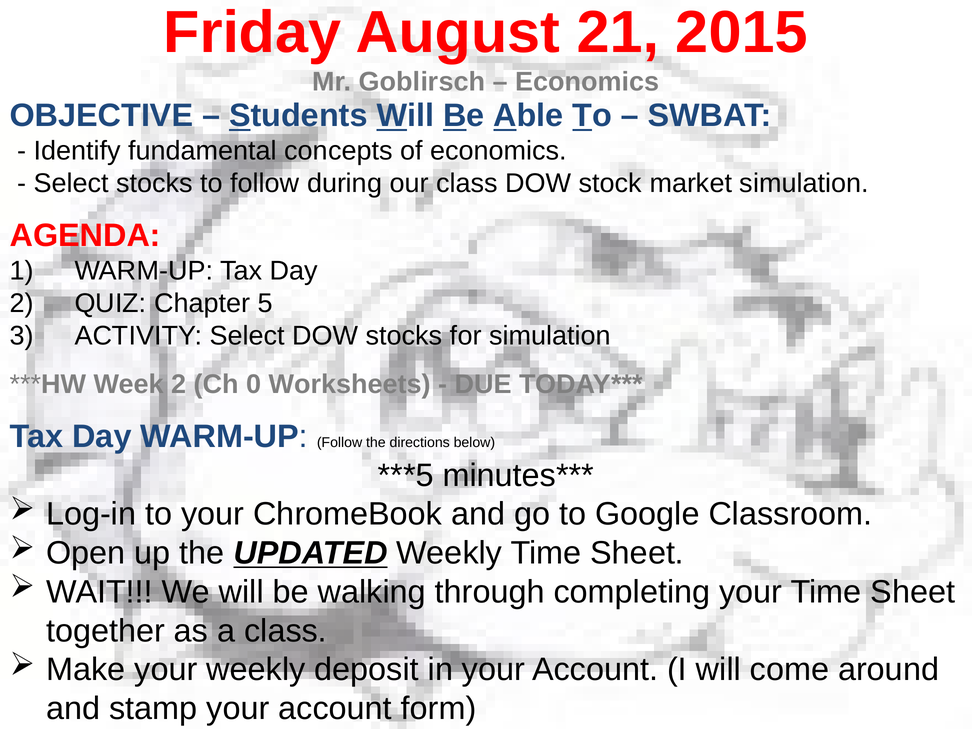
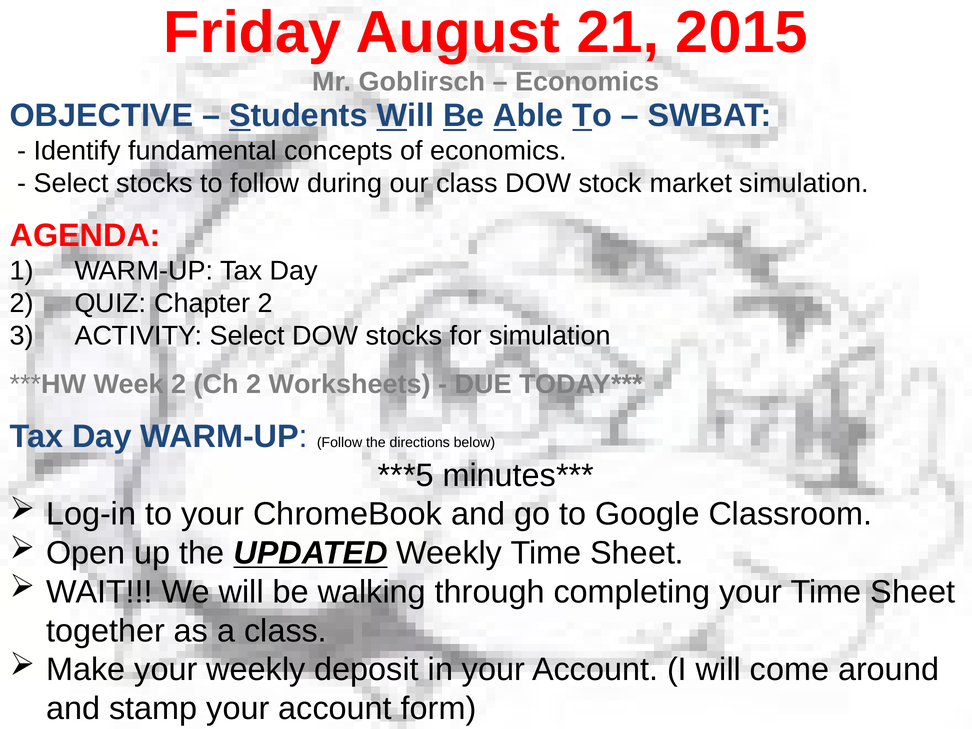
Chapter 5: 5 -> 2
Ch 0: 0 -> 2
